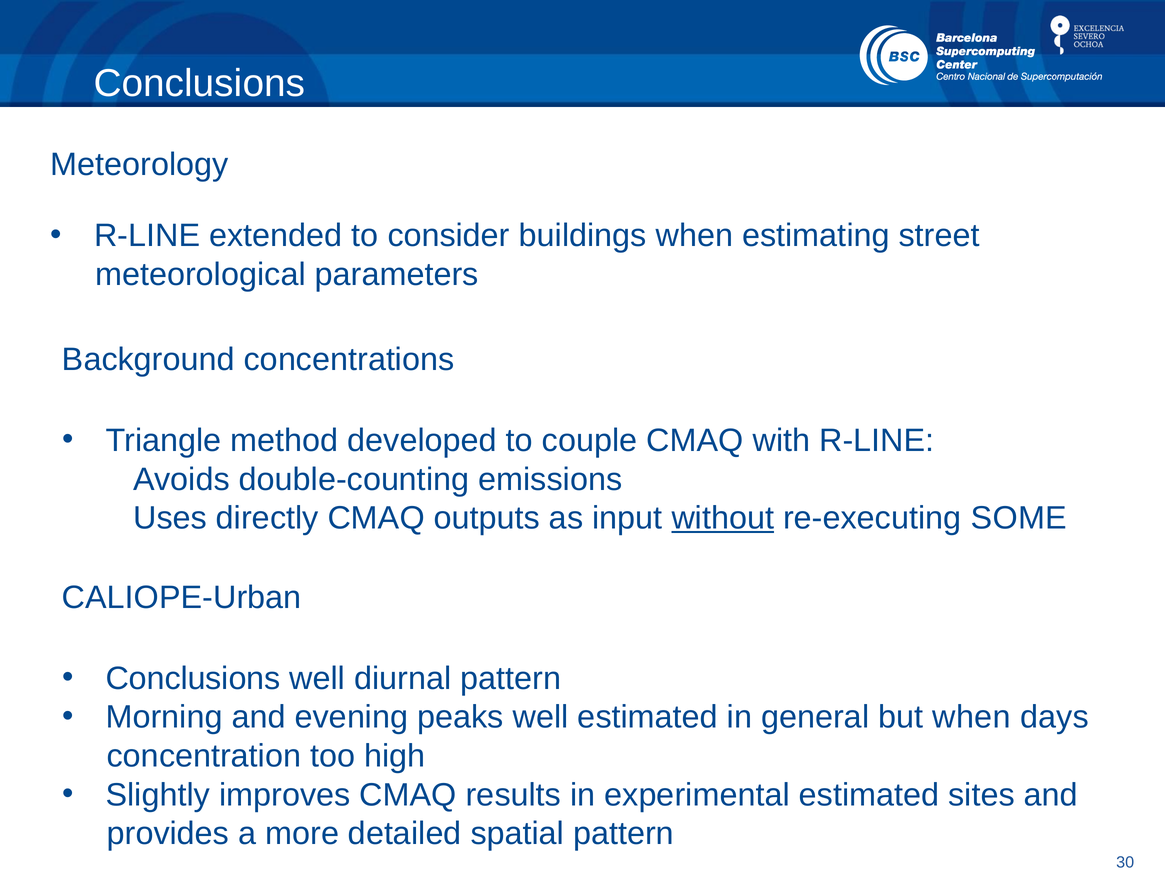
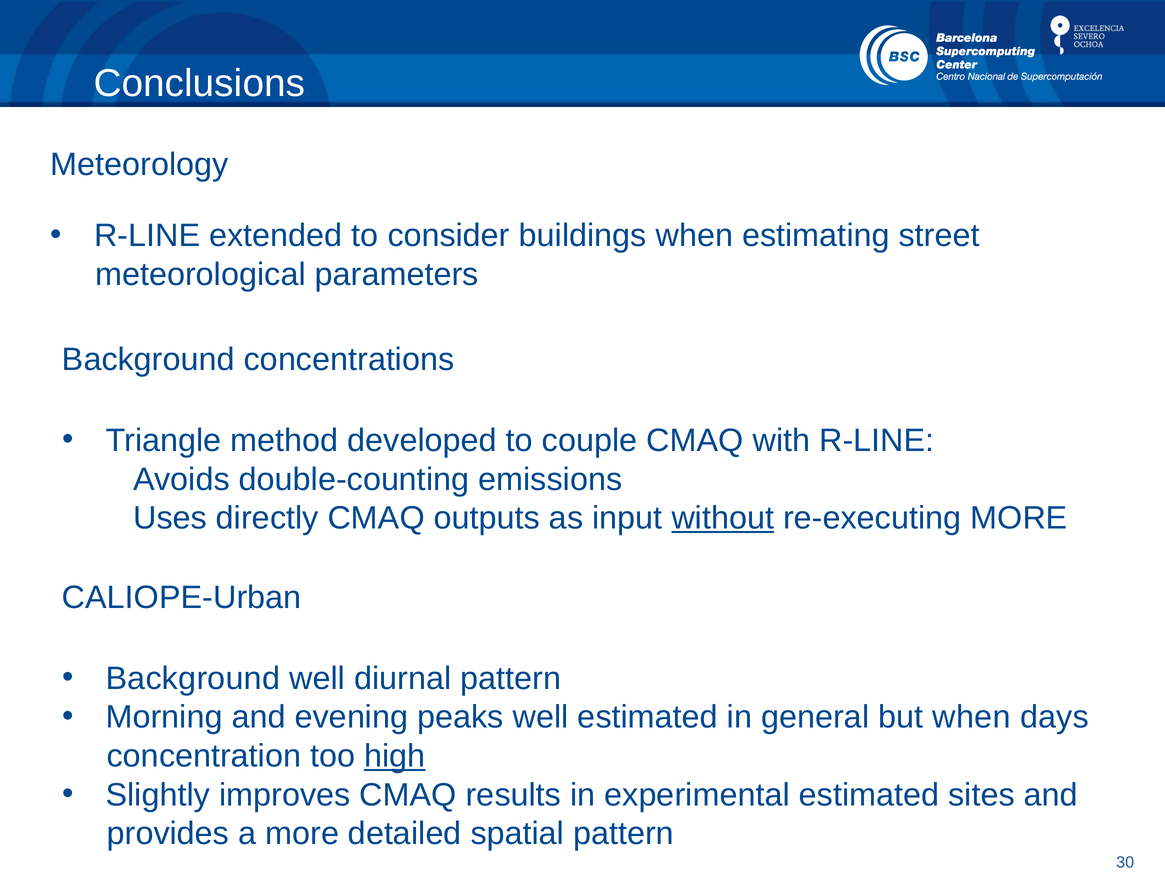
re-executing SOME: SOME -> MORE
Conclusions at (193, 679): Conclusions -> Background
high underline: none -> present
